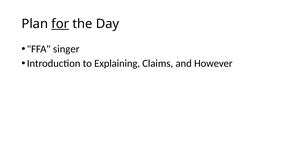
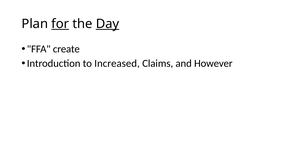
Day underline: none -> present
singer: singer -> create
Explaining: Explaining -> Increased
